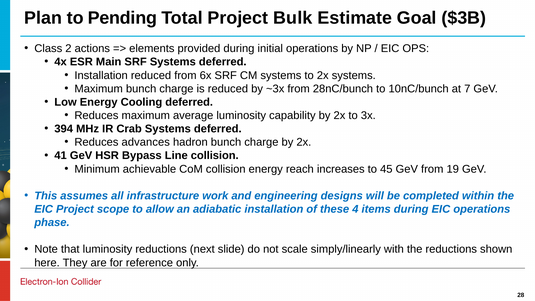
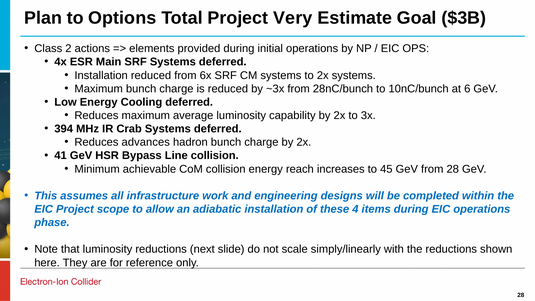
Pending: Pending -> Options
Bulk: Bulk -> Very
7: 7 -> 6
from 19: 19 -> 28
